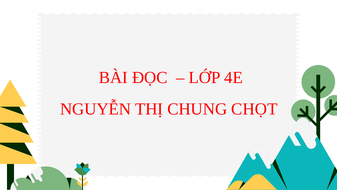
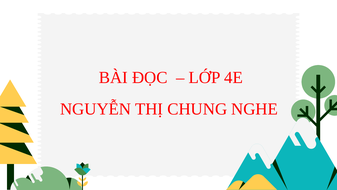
CHỌT: CHỌT -> NGHE
